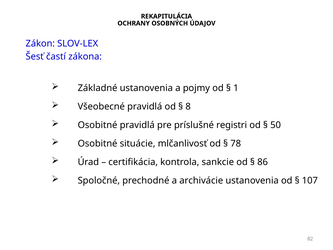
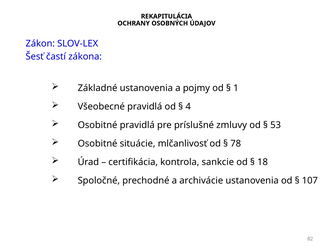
8: 8 -> 4
registri: registri -> zmluvy
50: 50 -> 53
86: 86 -> 18
